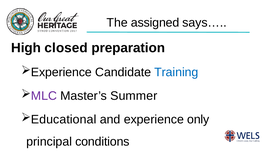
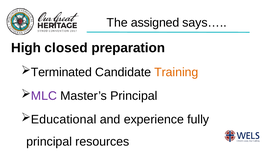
Experience at (61, 72): Experience -> Terminated
Training colour: blue -> orange
Master’s Summer: Summer -> Principal
only: only -> fully
conditions: conditions -> resources
